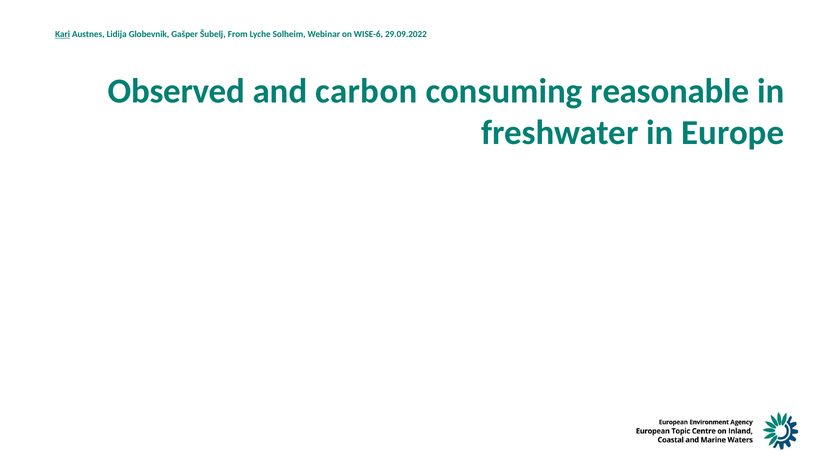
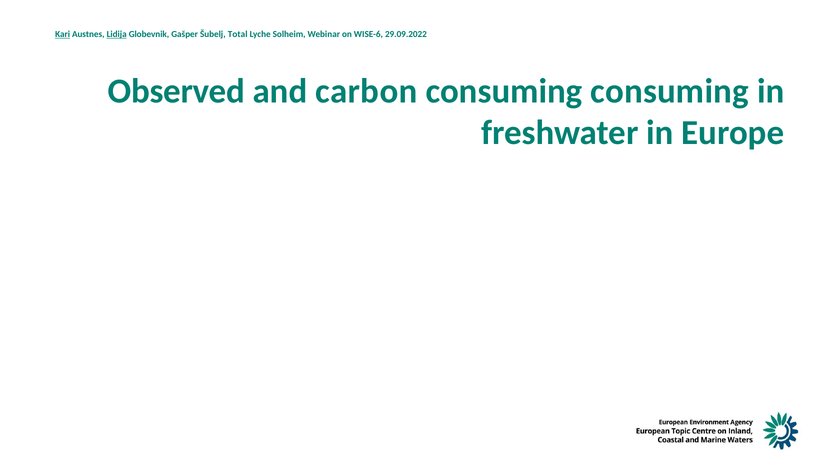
Lidija underline: none -> present
From: From -> Total
consuming reasonable: reasonable -> consuming
